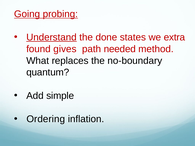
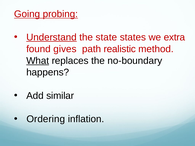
done: done -> state
needed: needed -> realistic
What underline: none -> present
quantum: quantum -> happens
simple: simple -> similar
